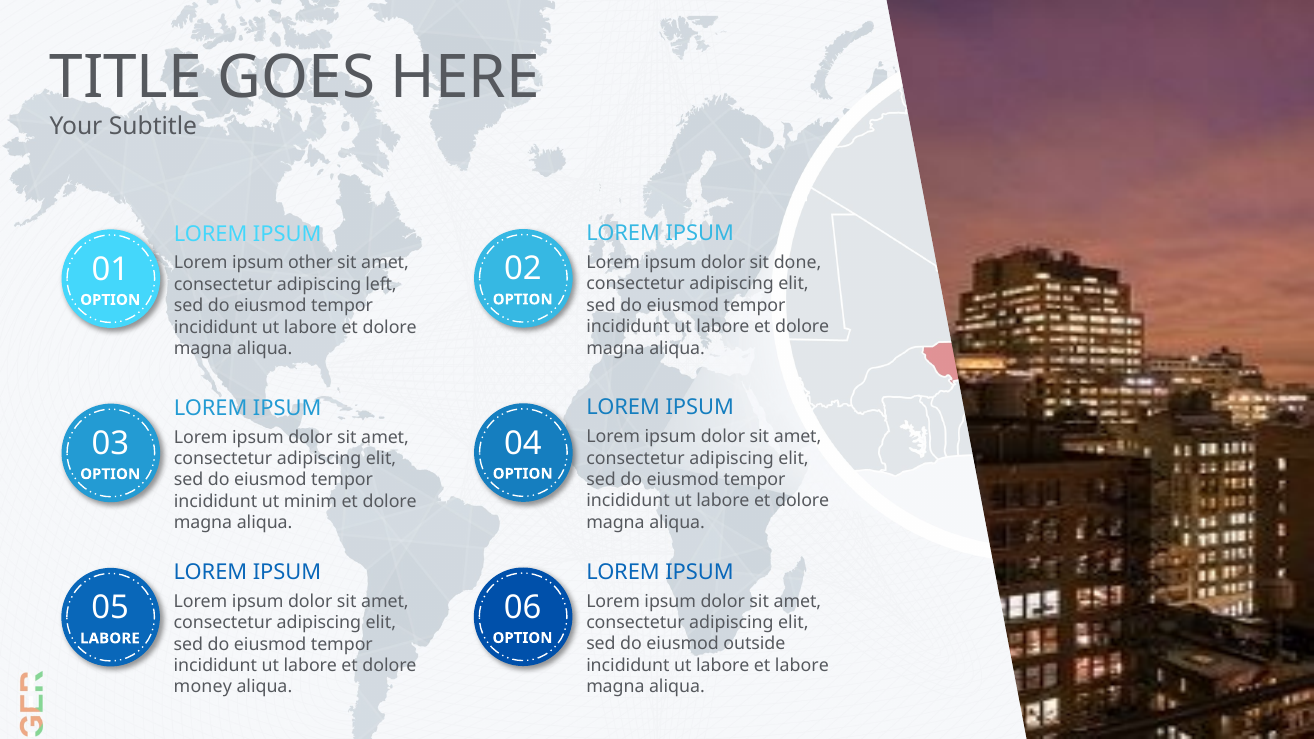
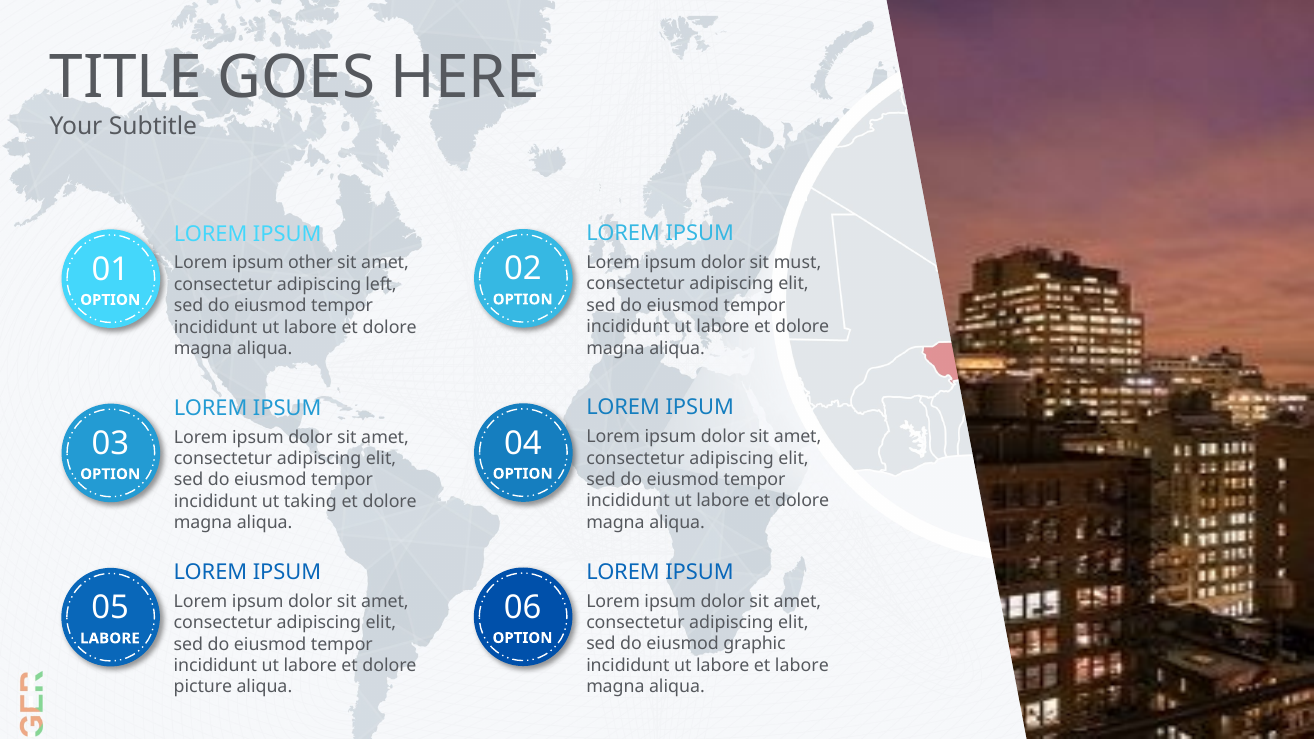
done: done -> must
minim: minim -> taking
outside: outside -> graphic
money: money -> picture
